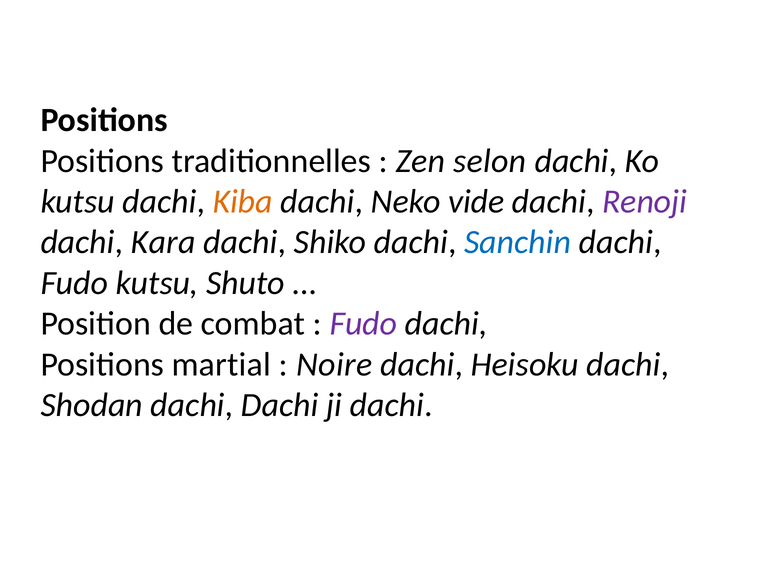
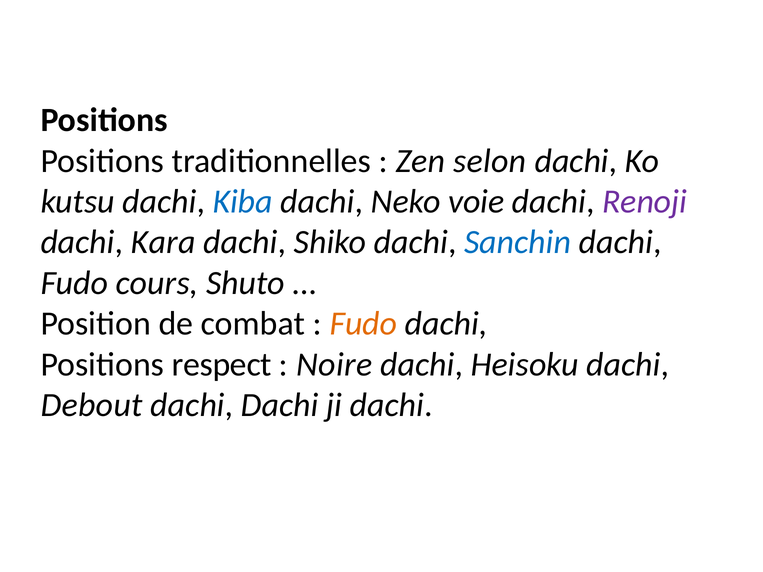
Kiba colour: orange -> blue
vide: vide -> voie
Fudo kutsu: kutsu -> cours
Fudo at (363, 324) colour: purple -> orange
martial: martial -> respect
Shodan: Shodan -> Debout
